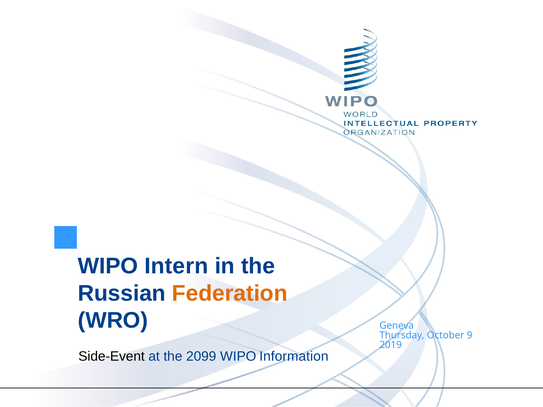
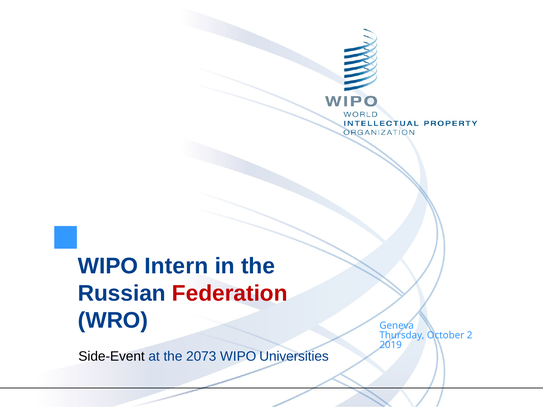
Federation colour: orange -> red
9: 9 -> 2
2099: 2099 -> 2073
Information: Information -> Universities
